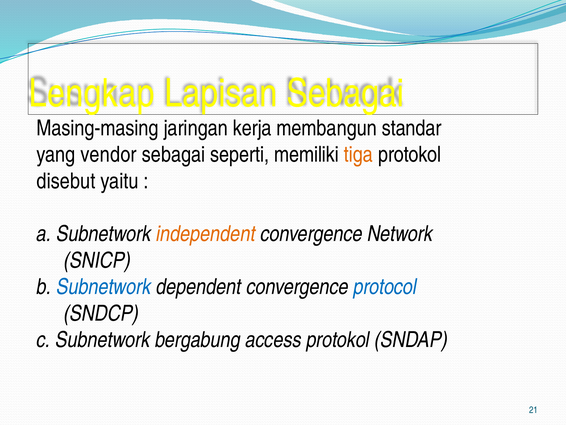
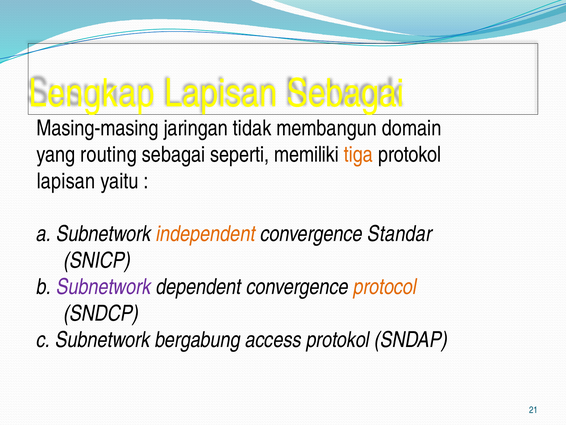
kerja: kerja -> tidak
standar: standar -> domain
vendor: vendor -> routing
disebut at (66, 181): disebut -> lapisan
Network: Network -> Standar
Subnetwork at (104, 287) colour: blue -> purple
protocol colour: blue -> orange
